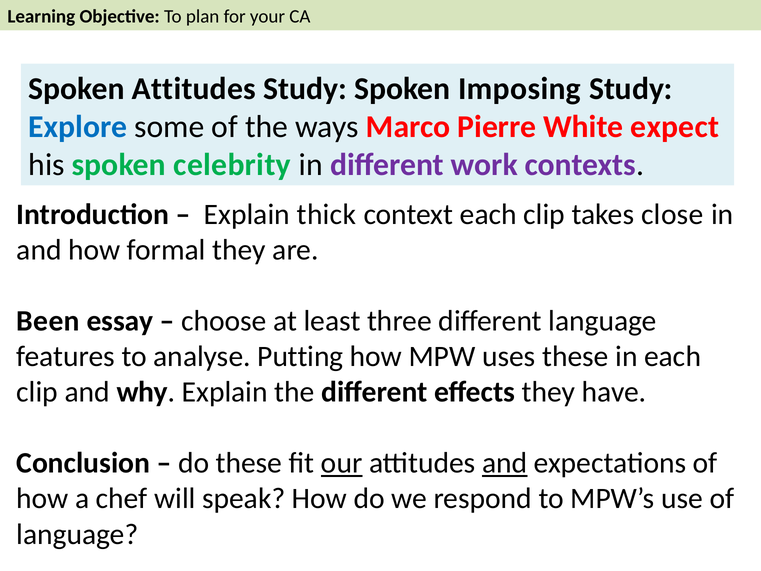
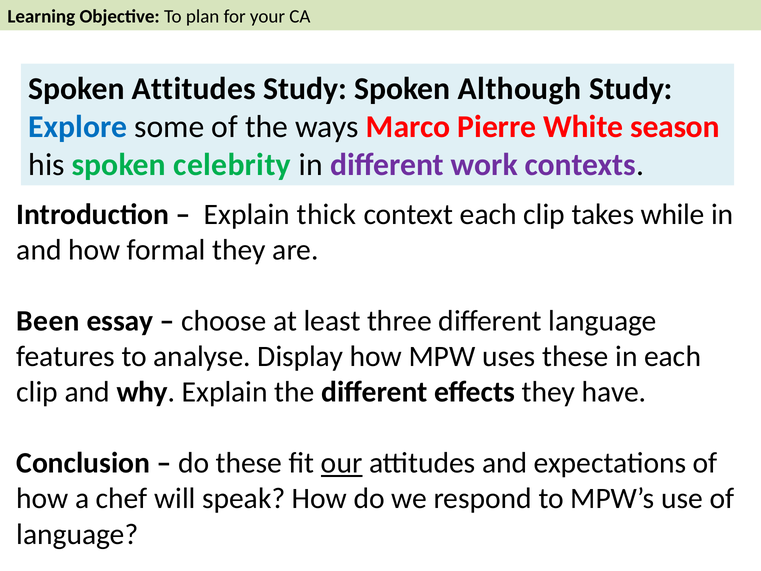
Imposing: Imposing -> Although
expect: expect -> season
close: close -> while
Putting: Putting -> Display
and at (505, 463) underline: present -> none
